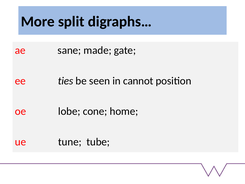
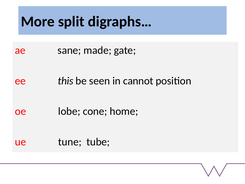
ties: ties -> this
